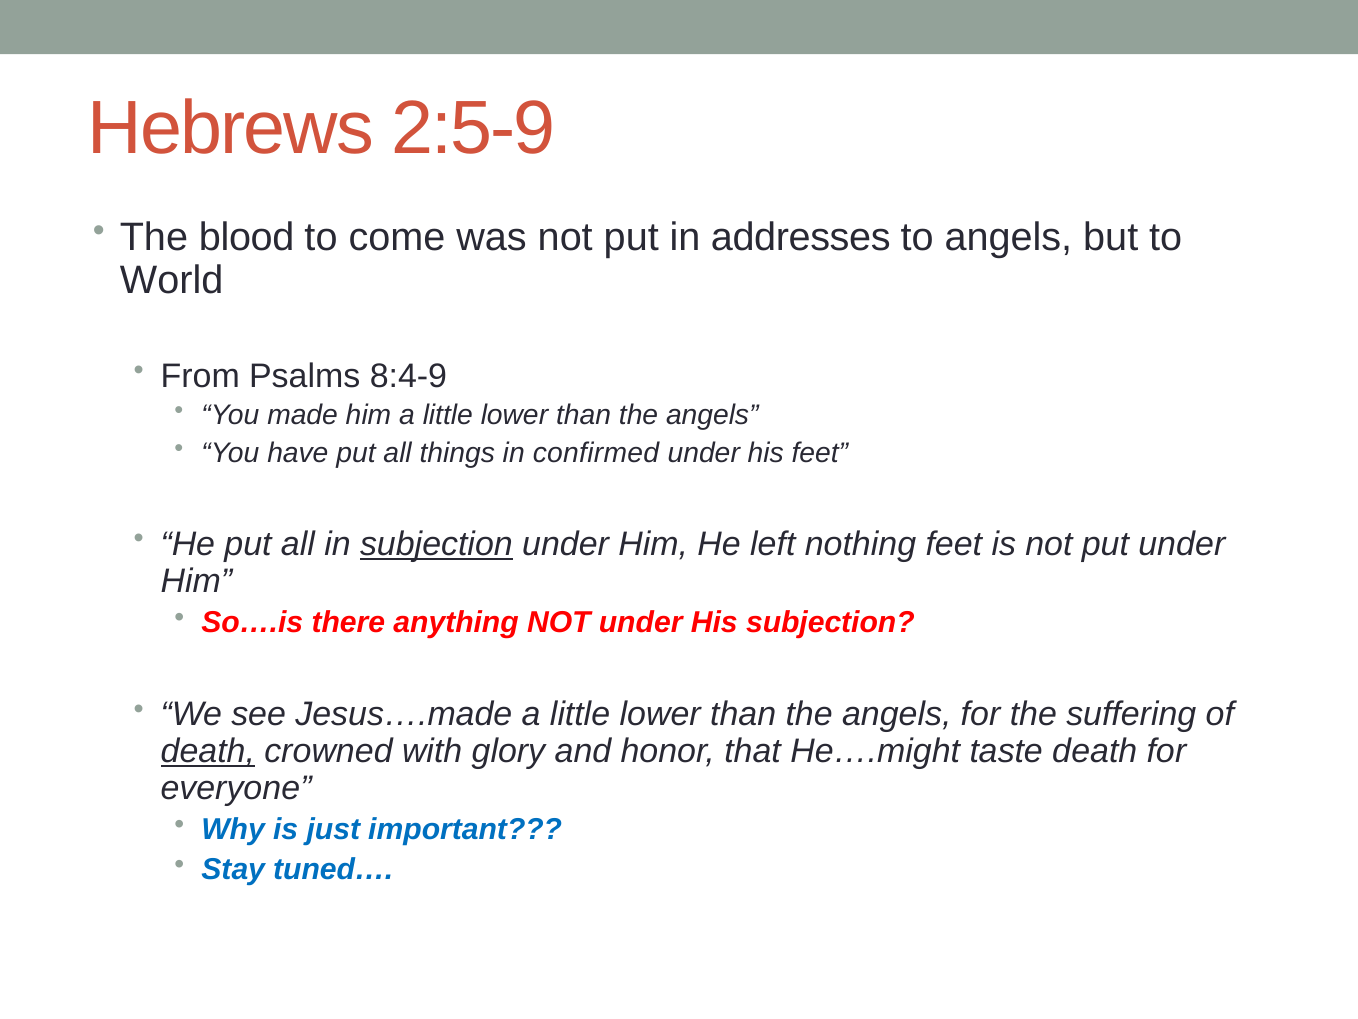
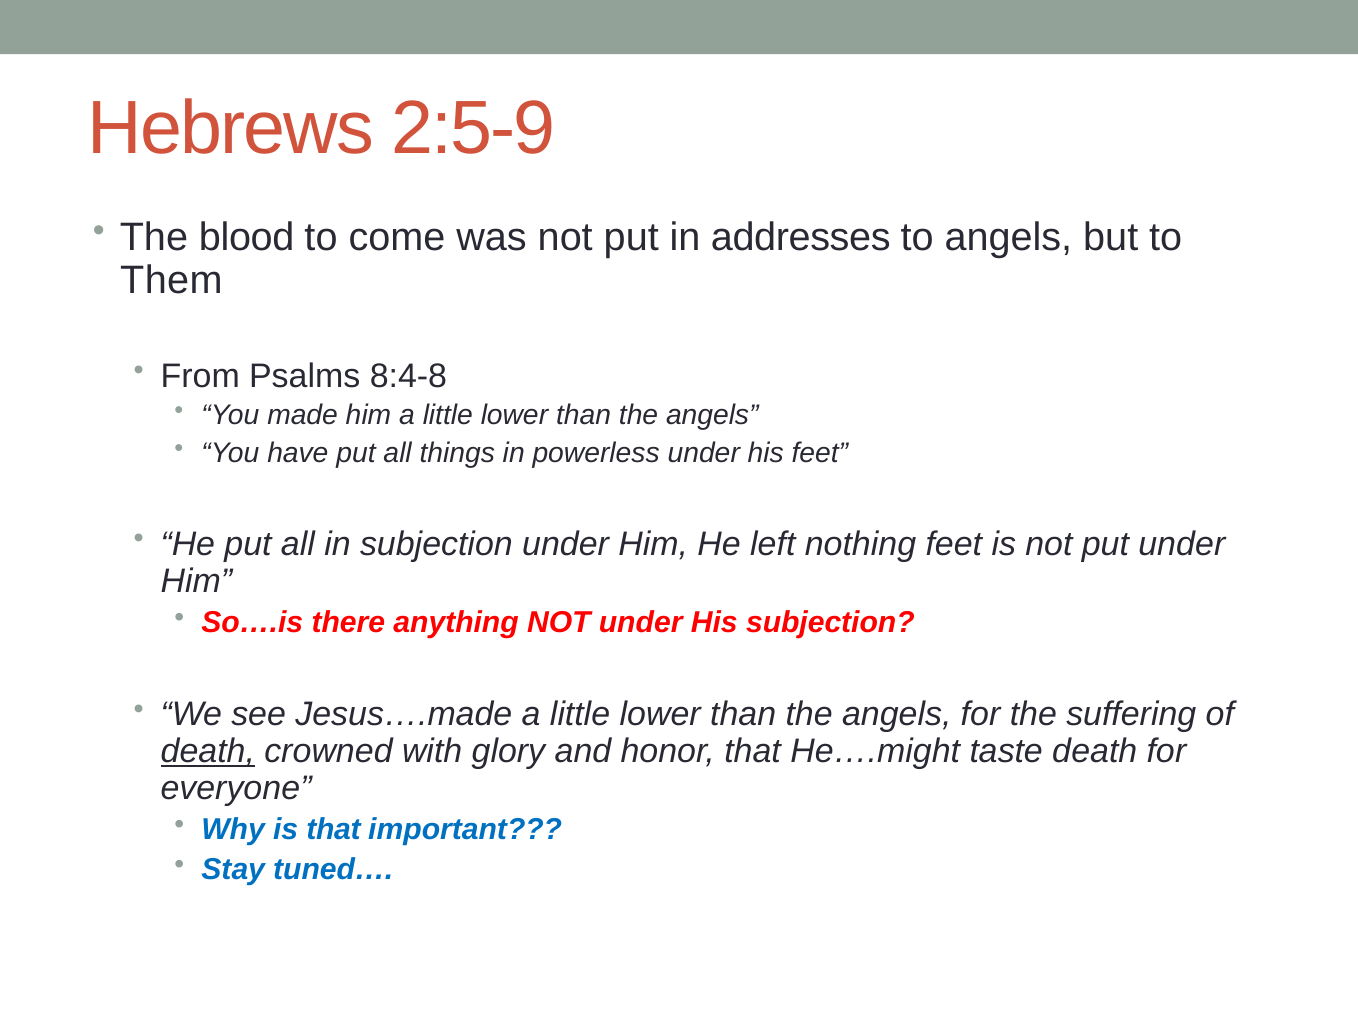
World: World -> Them
8:4-9: 8:4-9 -> 8:4-8
confirmed: confirmed -> powerless
subjection at (436, 544) underline: present -> none
is just: just -> that
